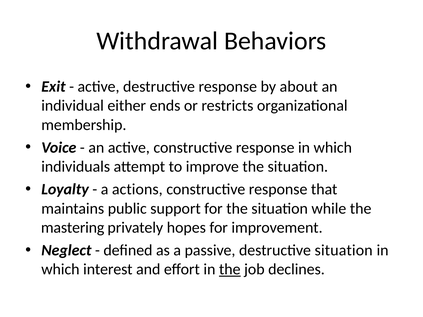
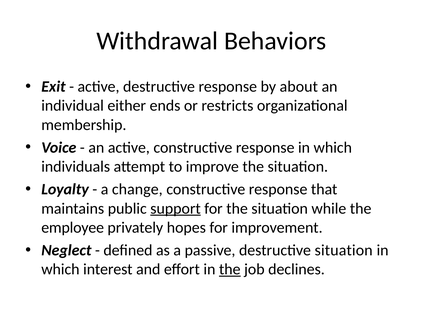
actions: actions -> change
support underline: none -> present
mastering: mastering -> employee
